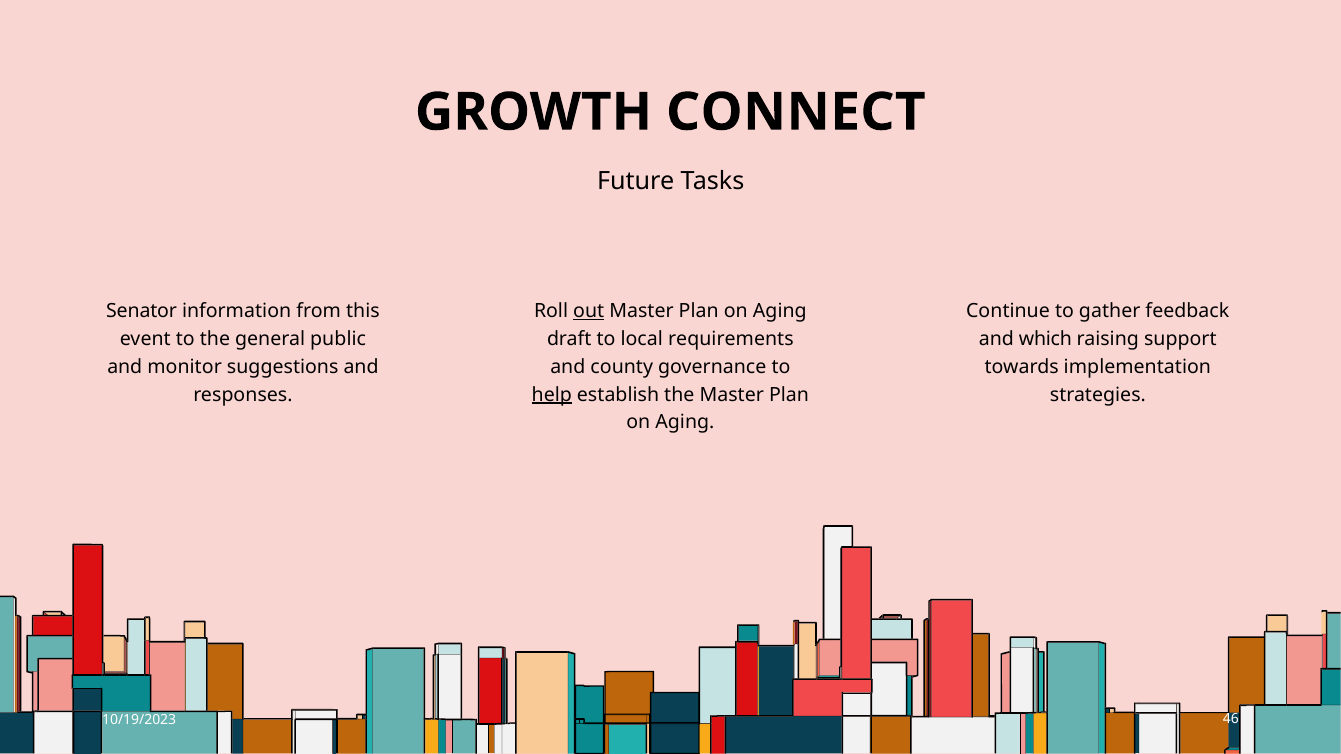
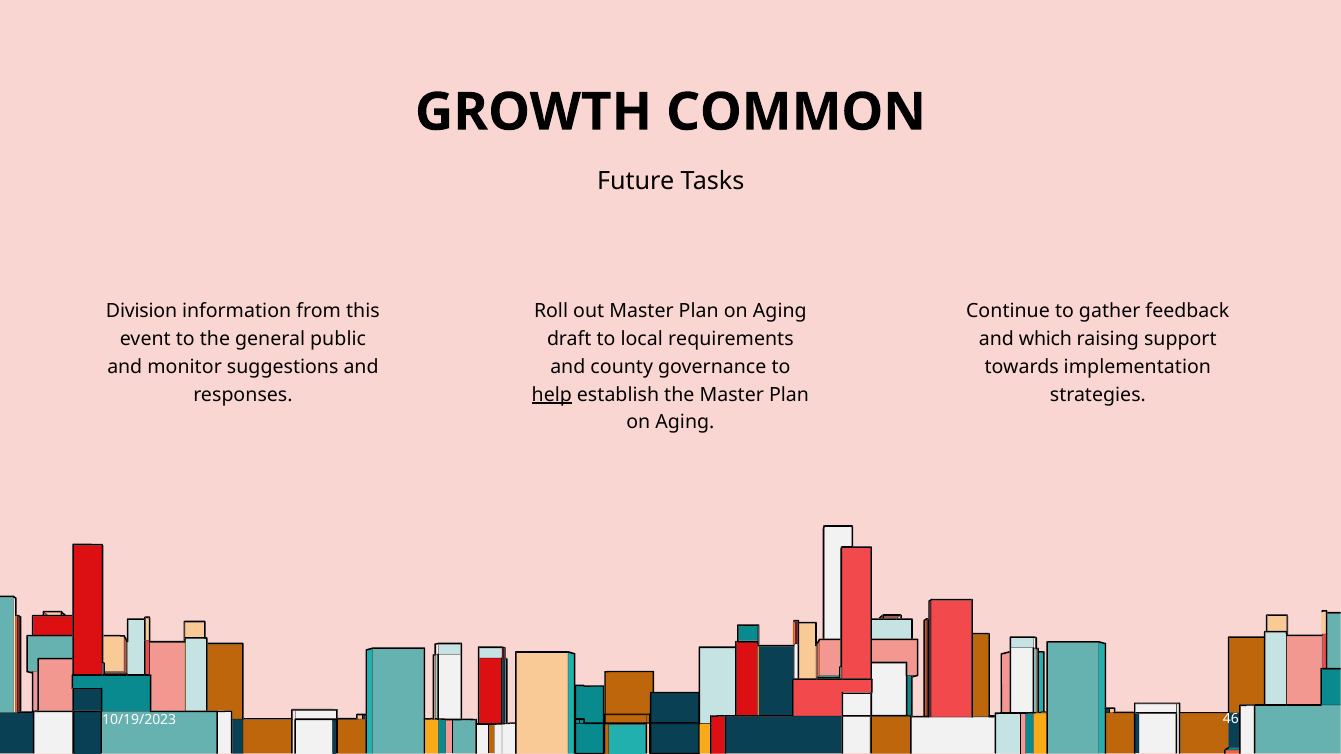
CONNECT: CONNECT -> COMMON
Senator: Senator -> Division
out underline: present -> none
